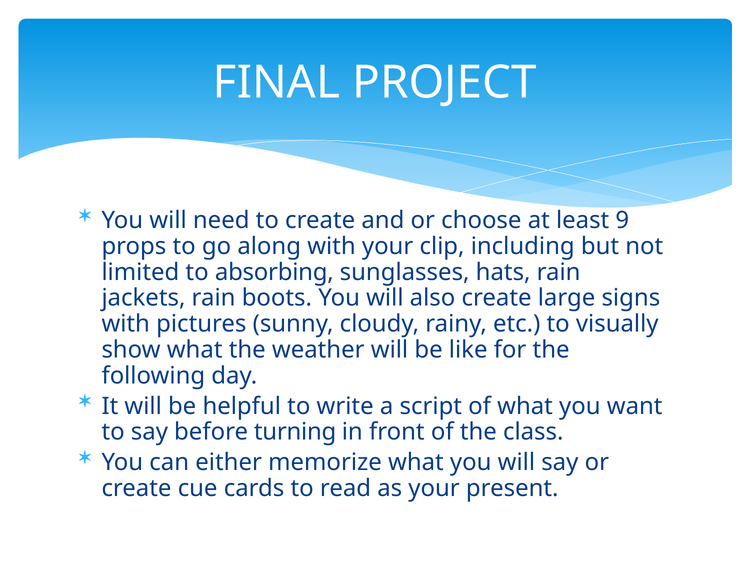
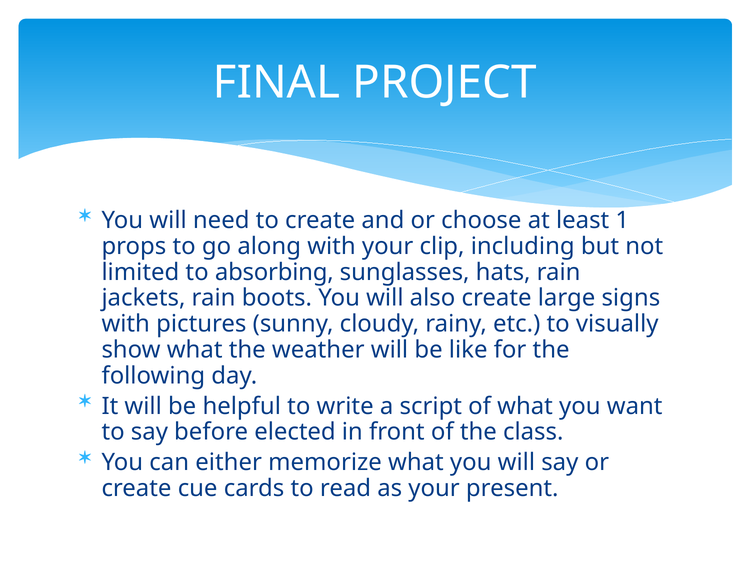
9: 9 -> 1
turning: turning -> elected
